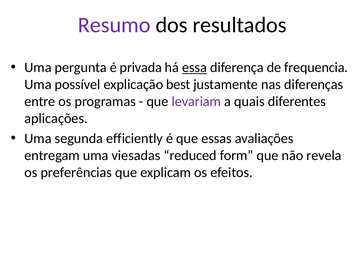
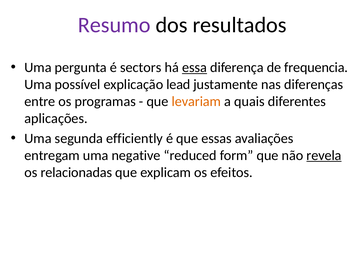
privada: privada -> sectors
best: best -> lead
levariam colour: purple -> orange
viesadas: viesadas -> negative
revela underline: none -> present
preferências: preferências -> relacionadas
